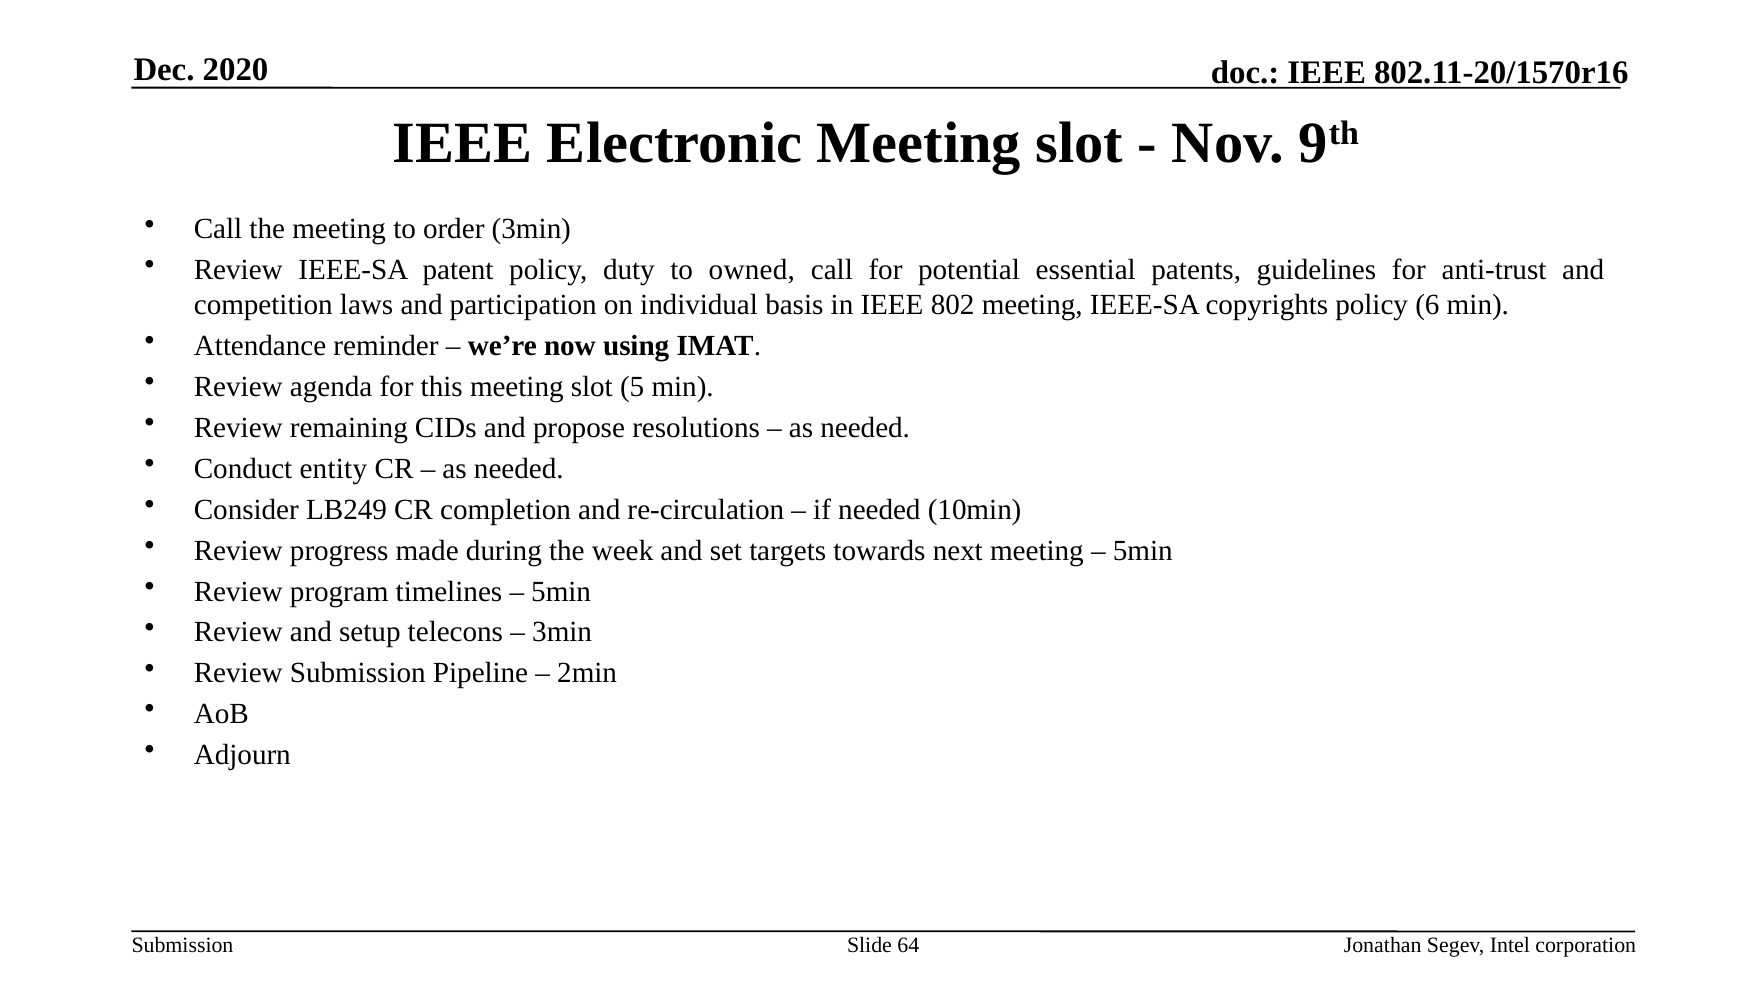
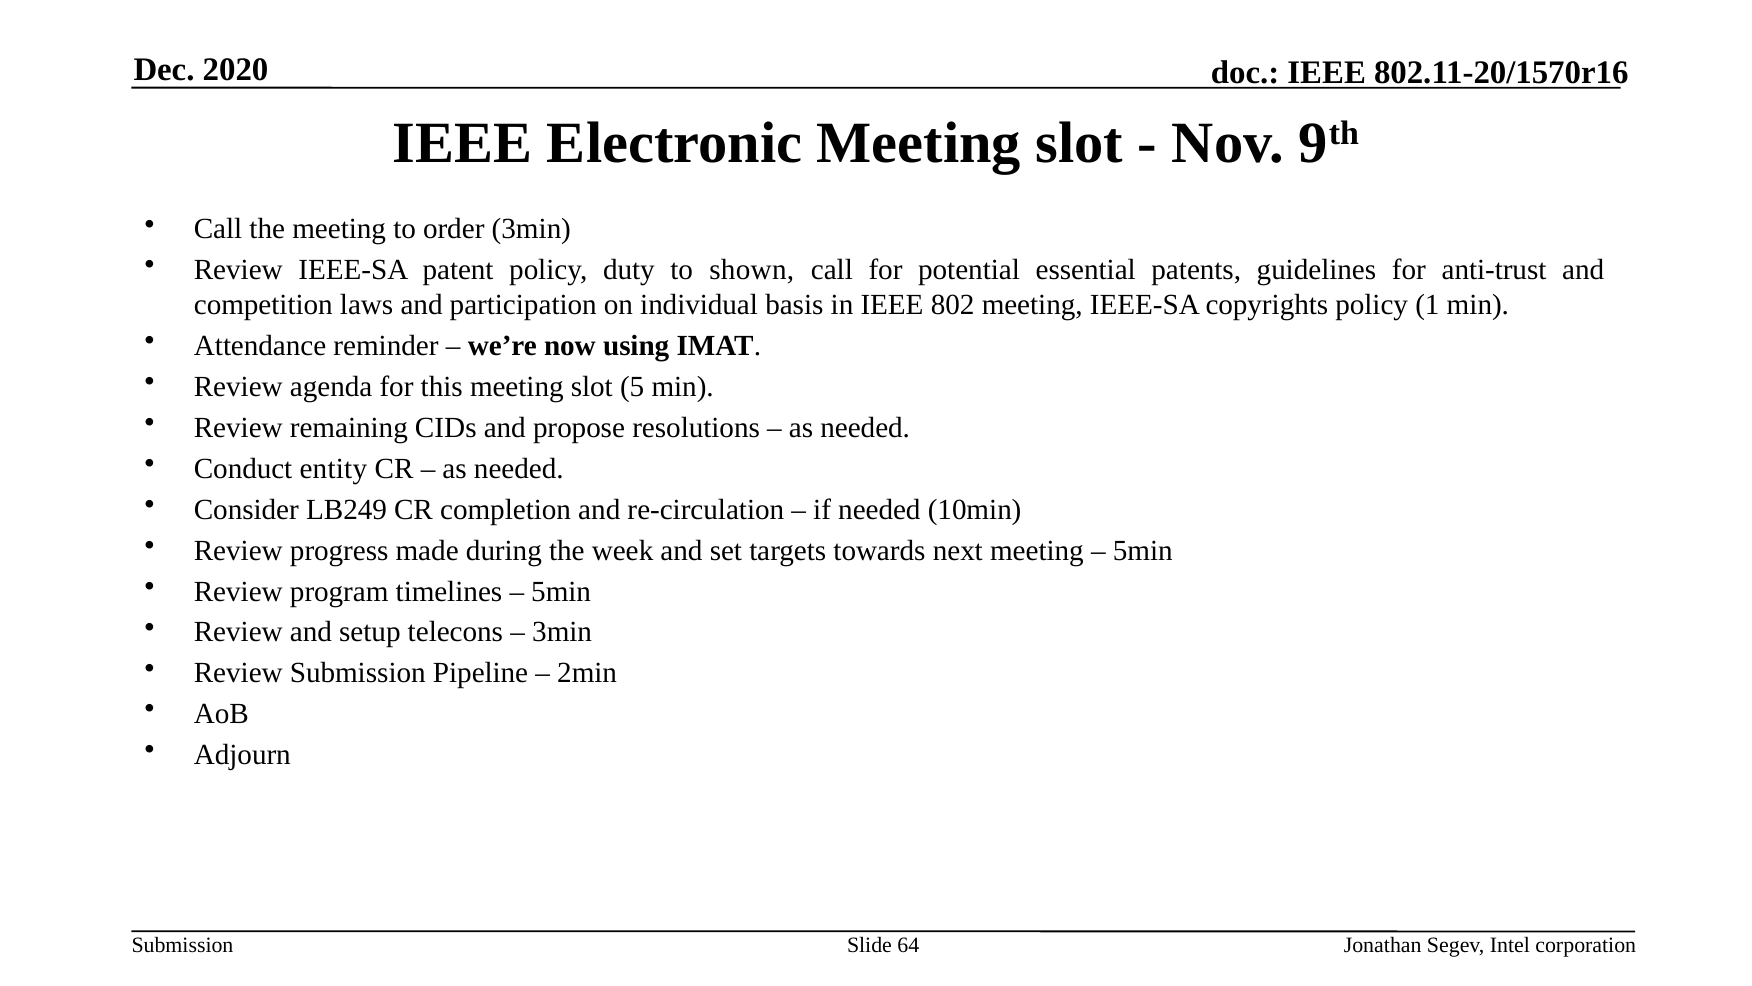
owned: owned -> shown
6: 6 -> 1
